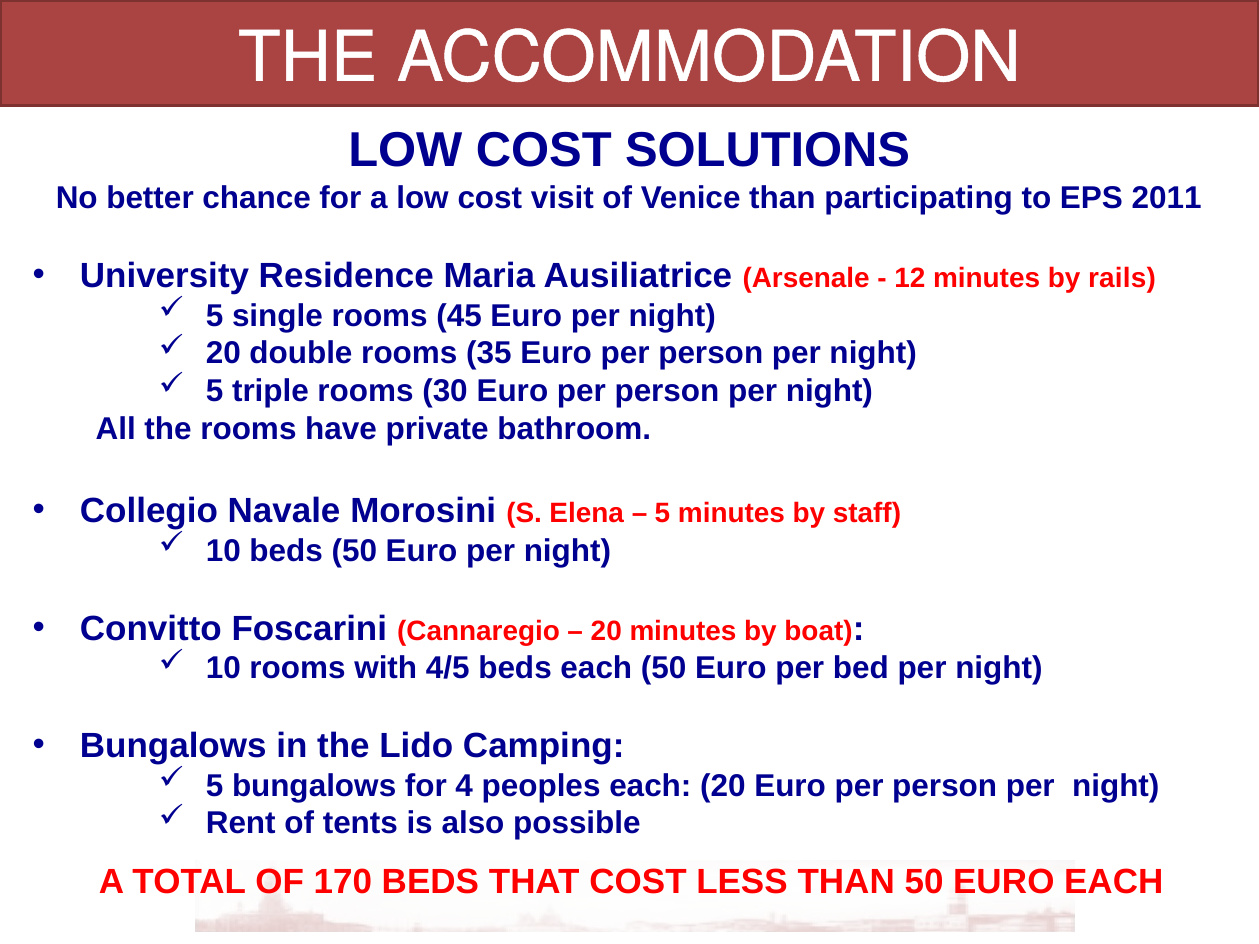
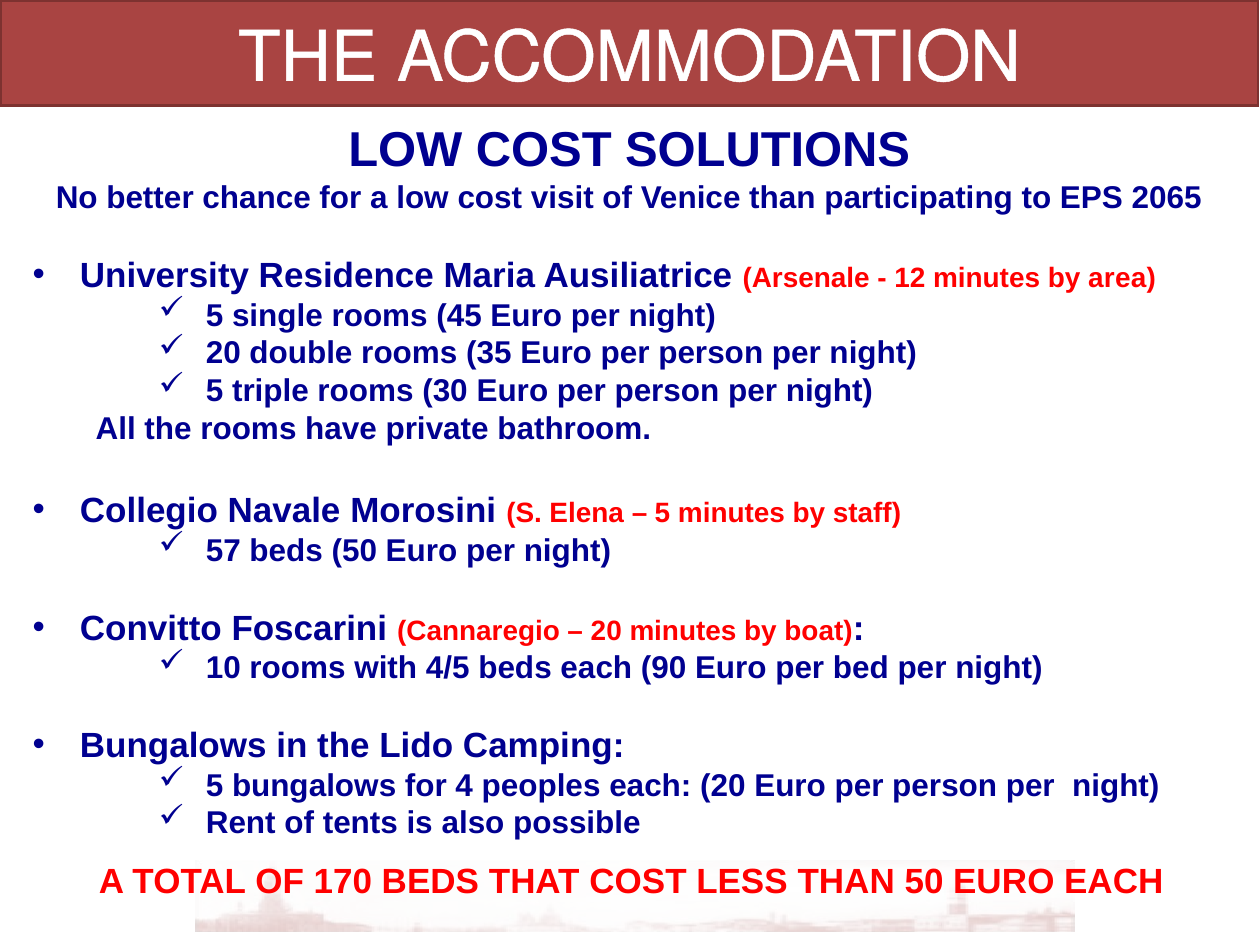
2011: 2011 -> 2065
rails: rails -> area
10 at (223, 551): 10 -> 57
each 50: 50 -> 90
